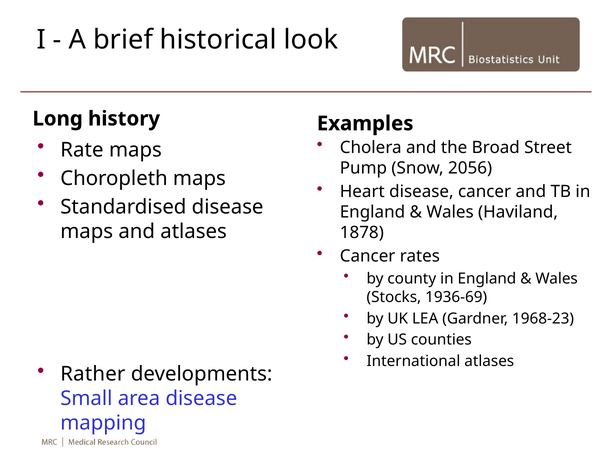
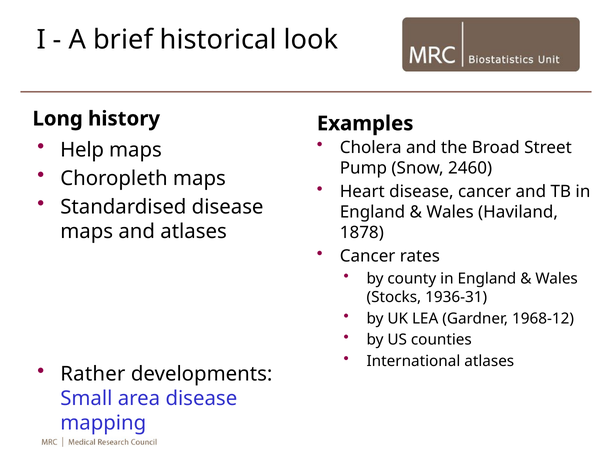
Rate: Rate -> Help
2056: 2056 -> 2460
1936-69: 1936-69 -> 1936-31
1968-23: 1968-23 -> 1968-12
